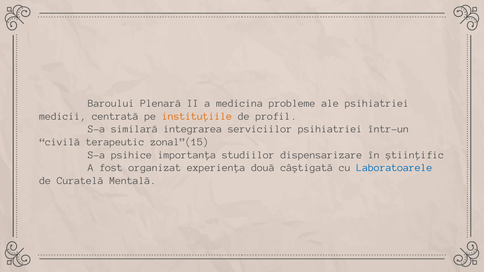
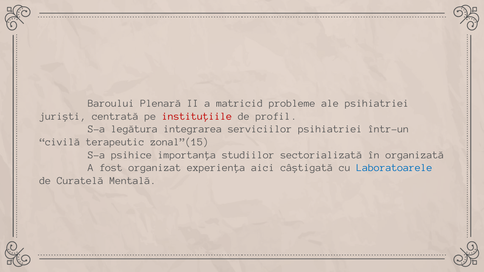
medicina: medicina -> matricid
medicii: medicii -> juriști
instituţiile colour: orange -> red
similară: similară -> legătura
dispensarizare: dispensarizare -> sectorializată
științific: științific -> organizată
două: două -> aici
